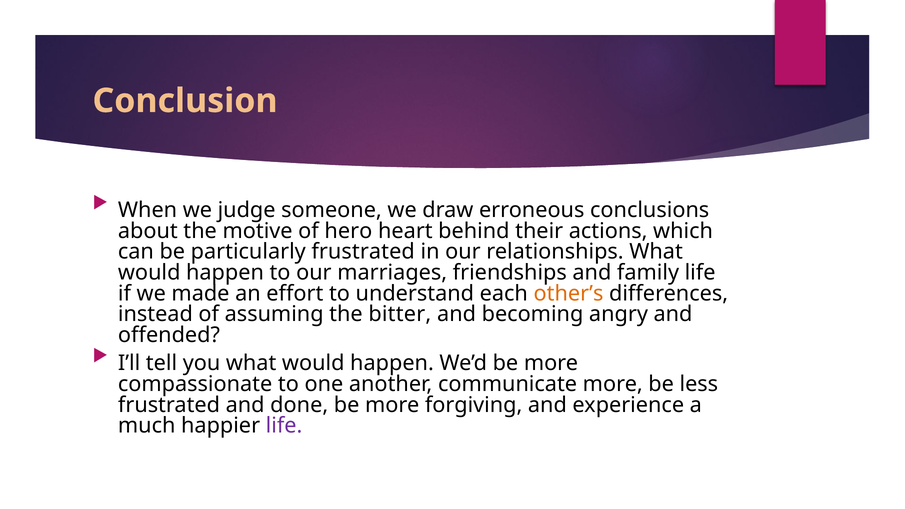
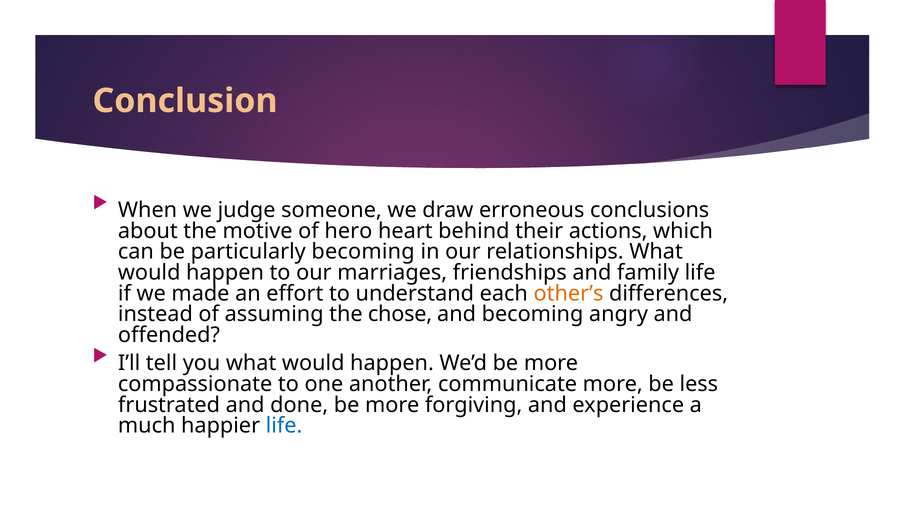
particularly frustrated: frustrated -> becoming
bitter: bitter -> chose
life at (284, 426) colour: purple -> blue
